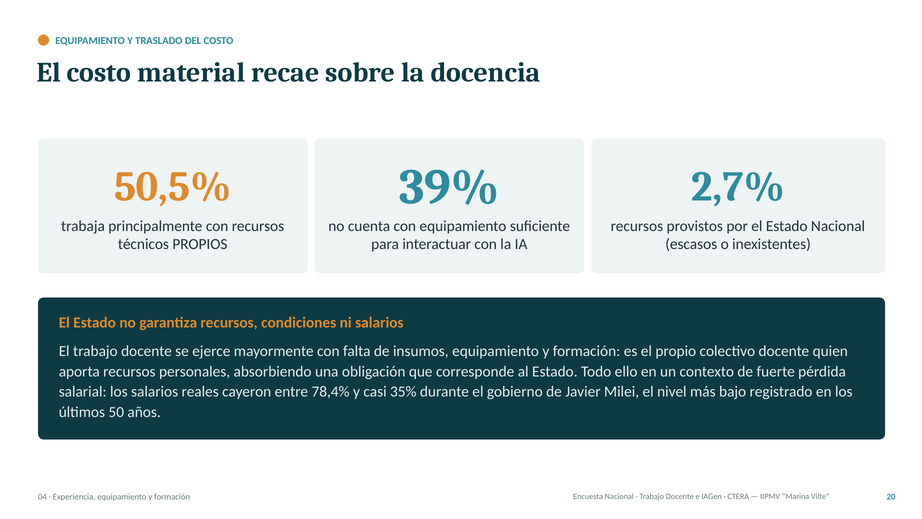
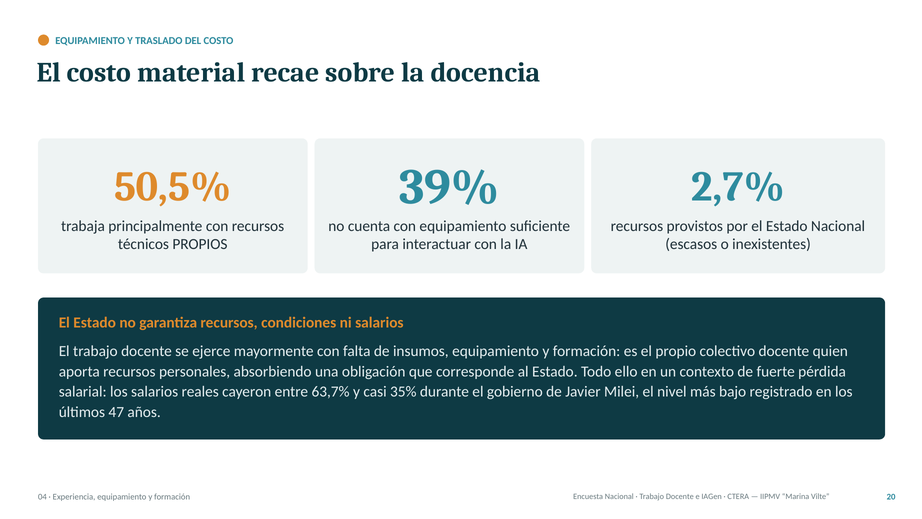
78,4%: 78,4% -> 63,7%
50: 50 -> 47
